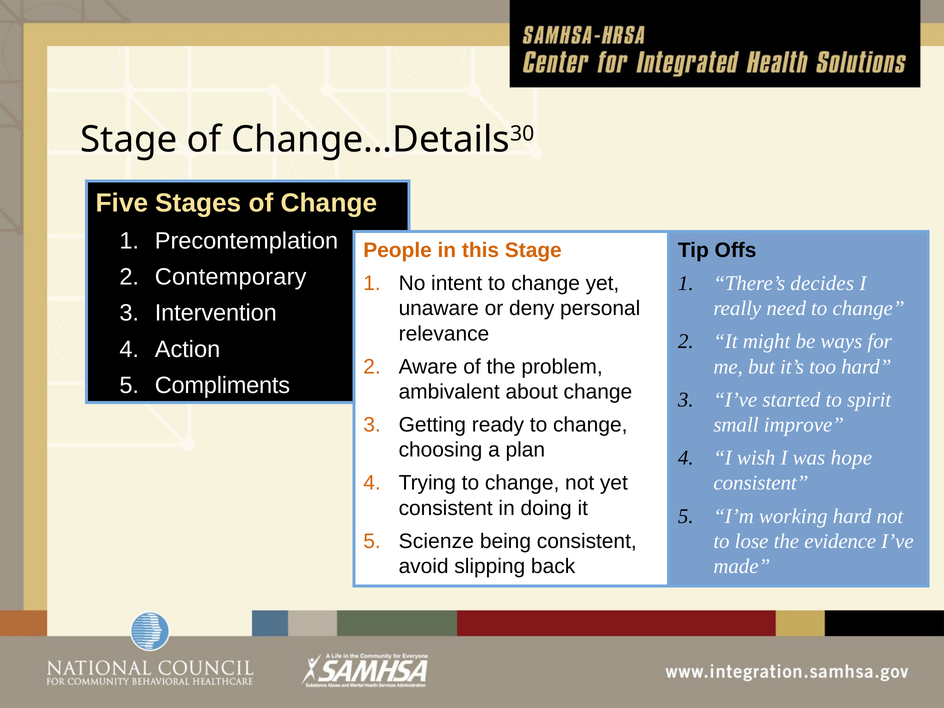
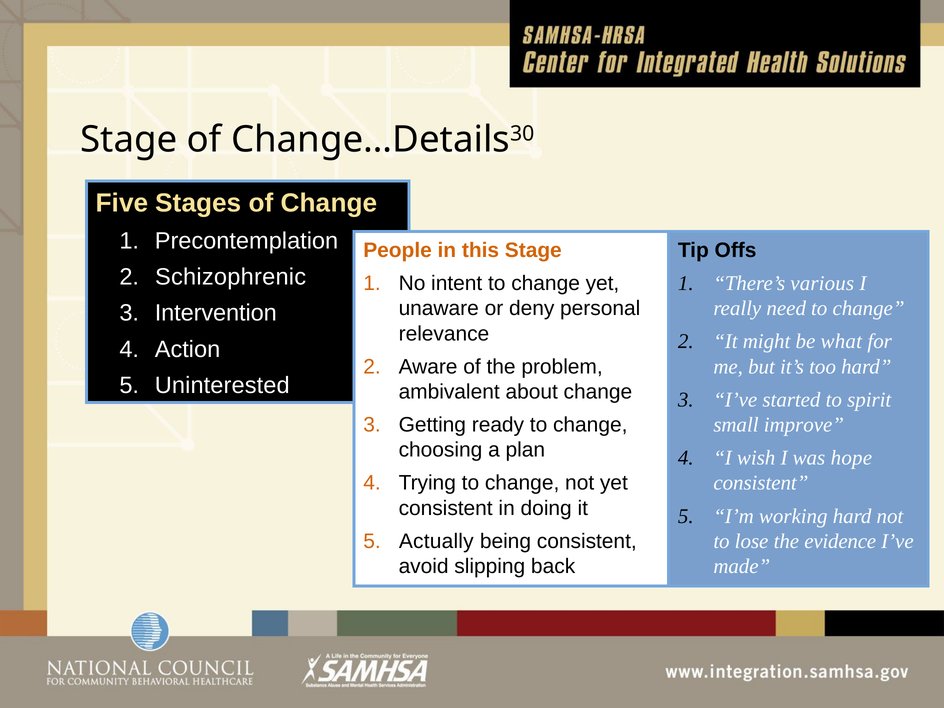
Contemporary: Contemporary -> Schizophrenic
decides: decides -> various
ways: ways -> what
Compliments: Compliments -> Uninterested
Scienze: Scienze -> Actually
